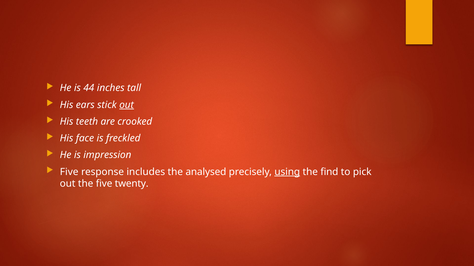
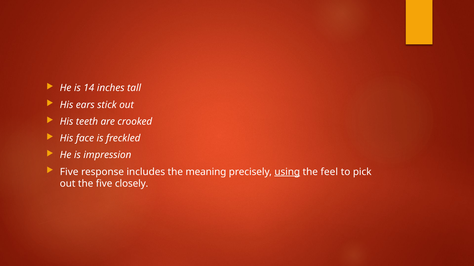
44: 44 -> 14
out at (127, 105) underline: present -> none
analysed: analysed -> meaning
find: find -> feel
twenty: twenty -> closely
